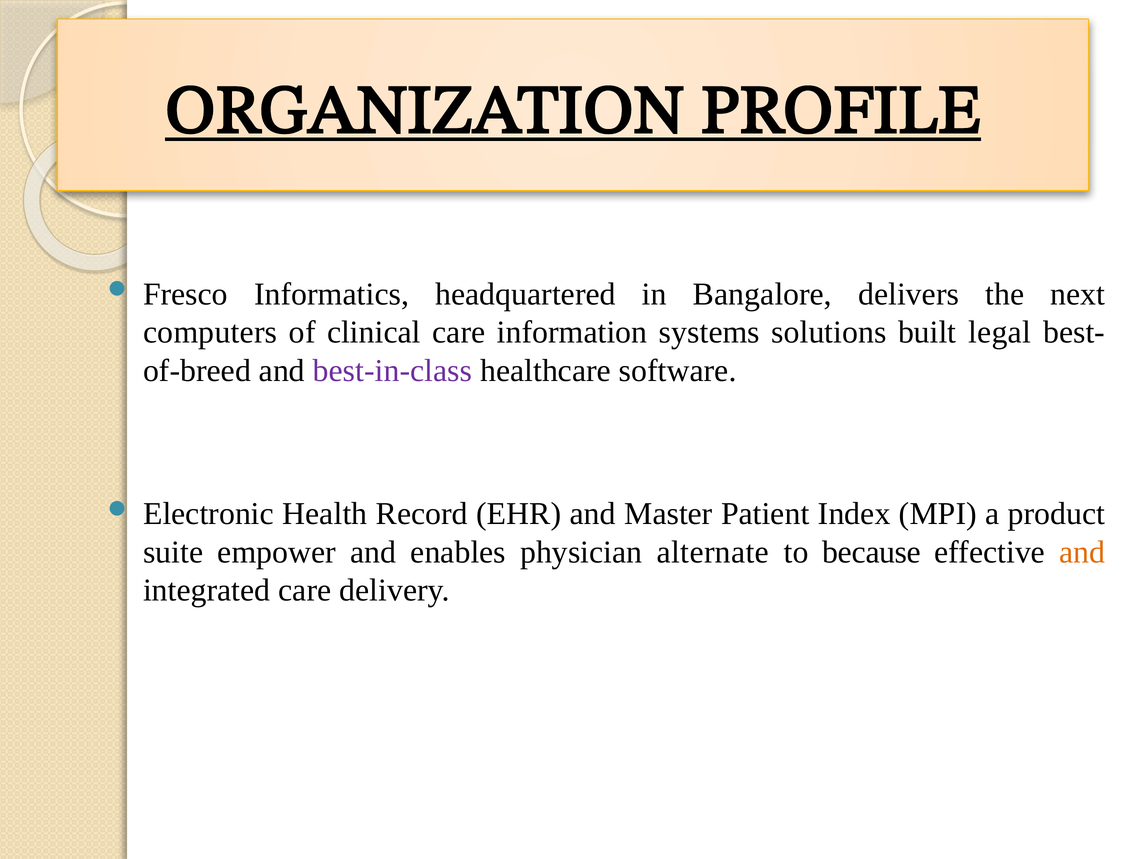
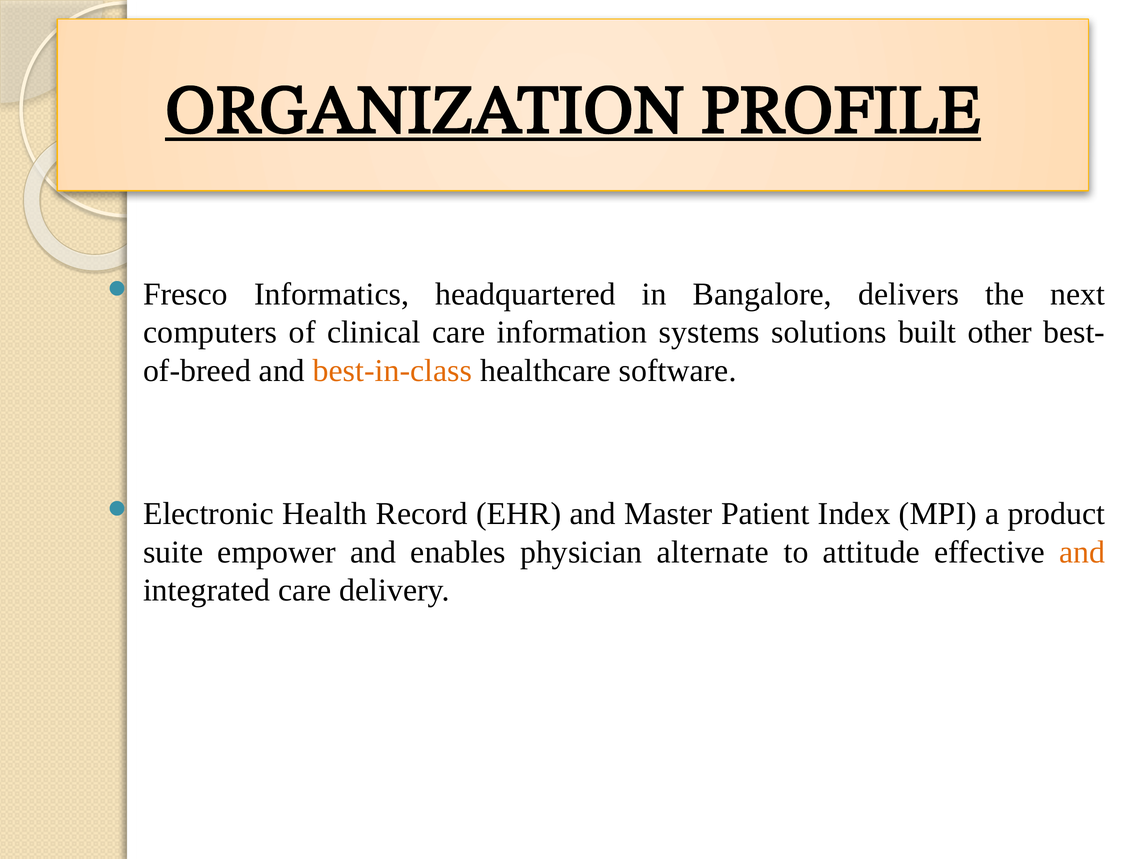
legal: legal -> other
best-in-class colour: purple -> orange
because: because -> attitude
